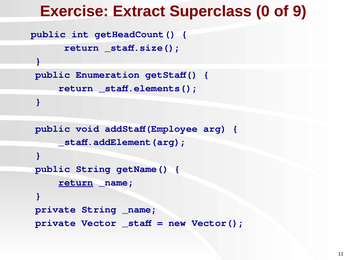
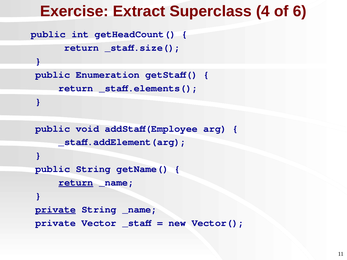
0: 0 -> 4
9: 9 -> 6
private at (56, 210) underline: none -> present
